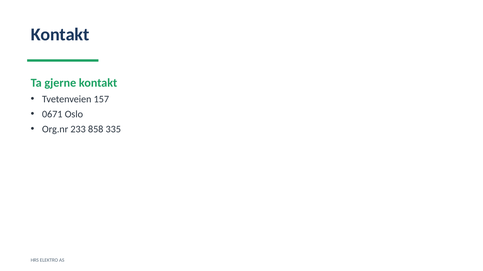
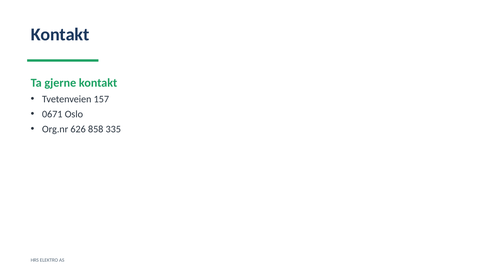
233: 233 -> 626
